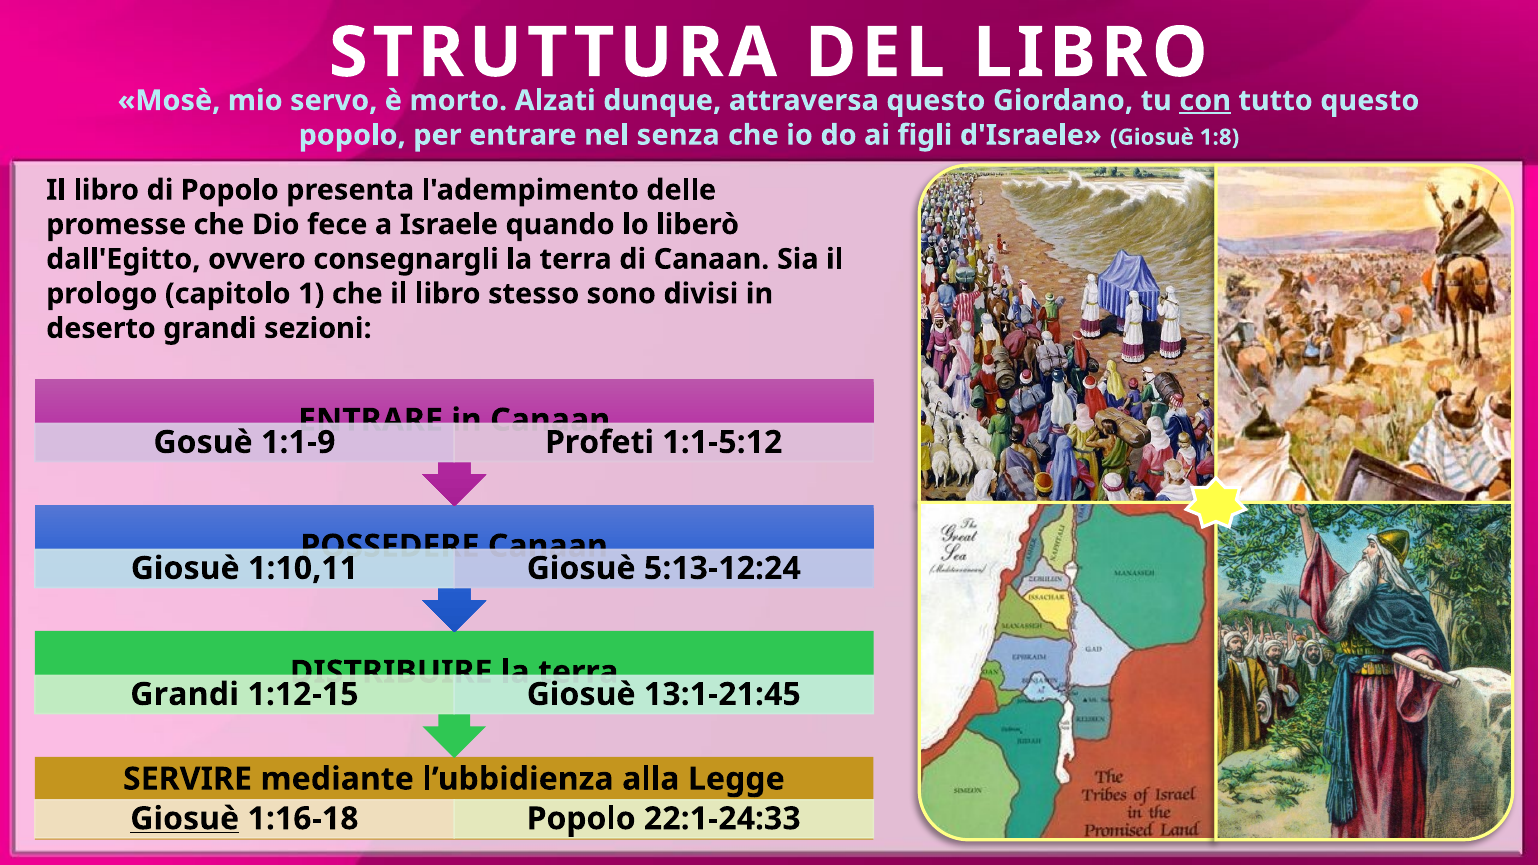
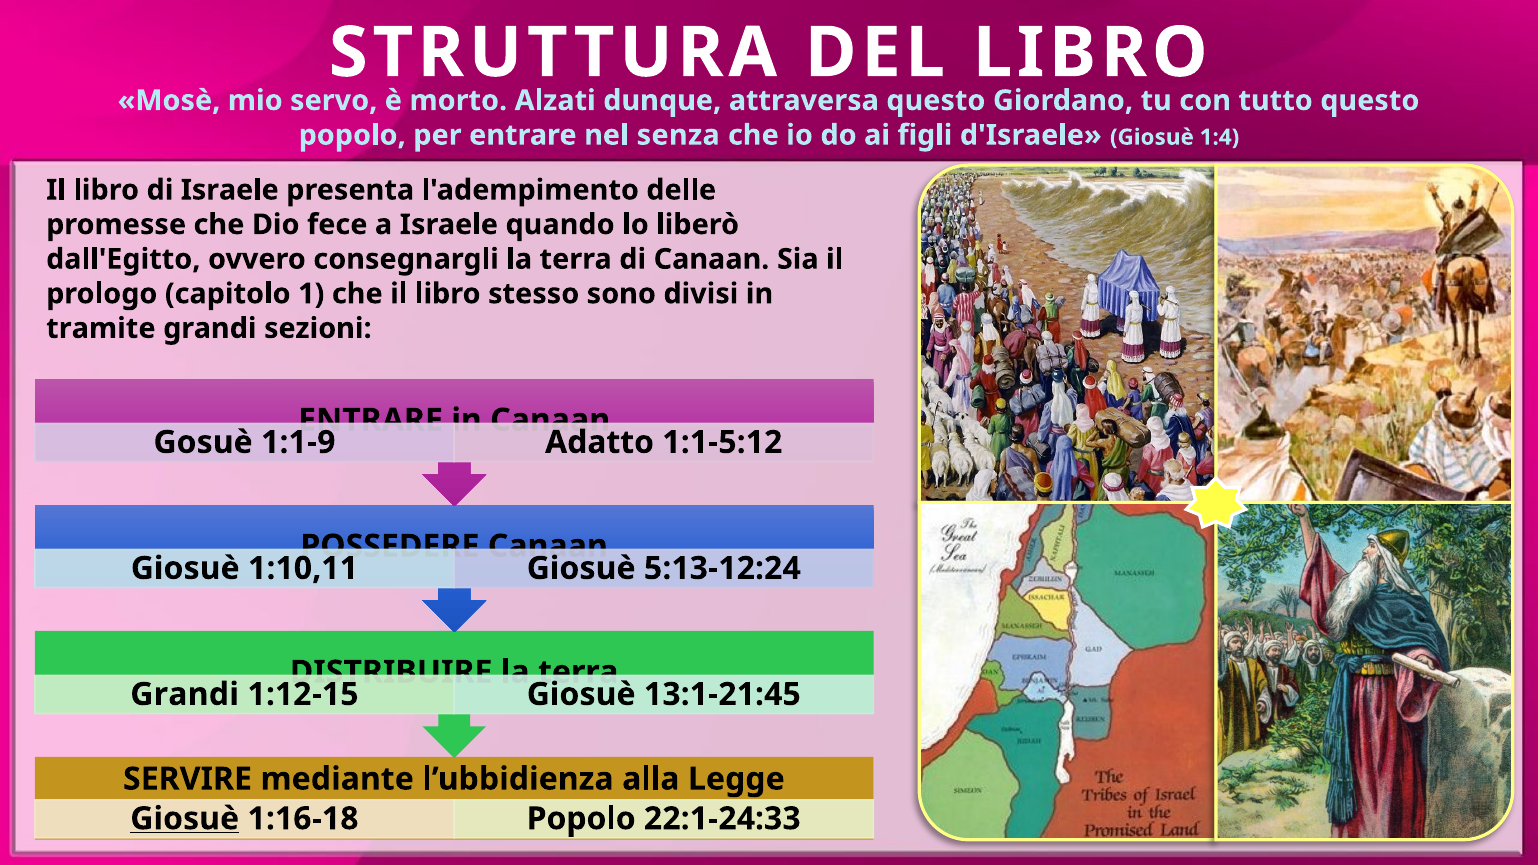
con underline: present -> none
1:8: 1:8 -> 1:4
di Popolo: Popolo -> Israele
deserto: deserto -> tramite
Profeti: Profeti -> Adatto
